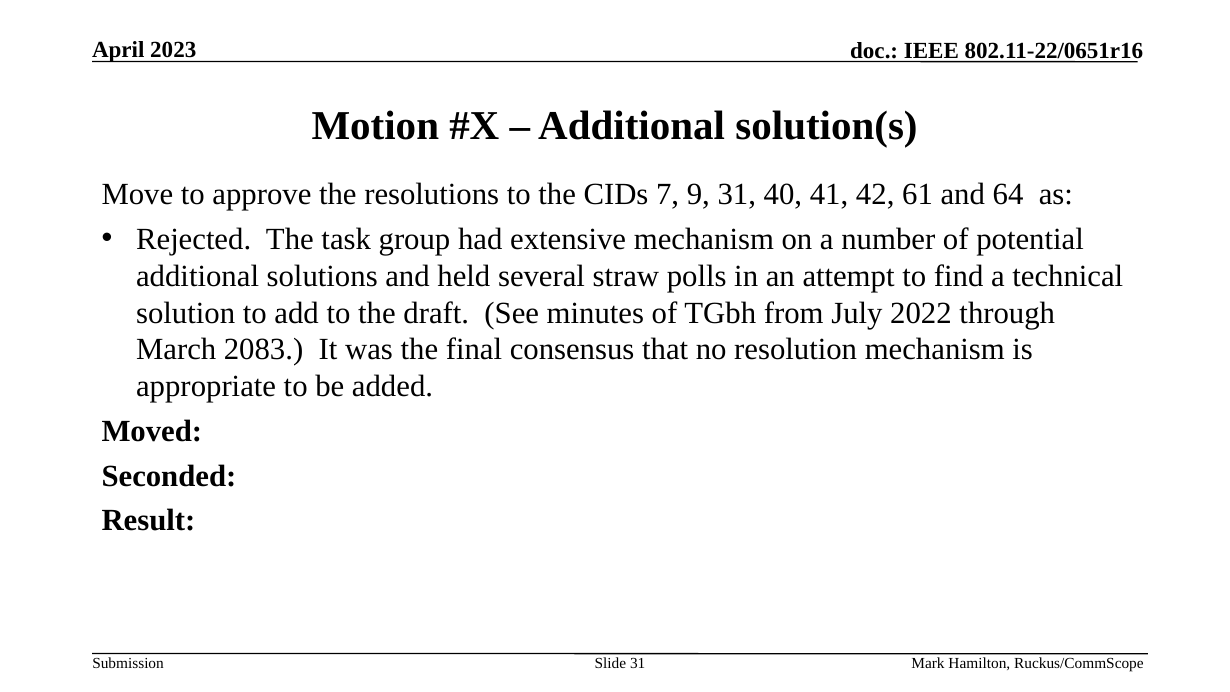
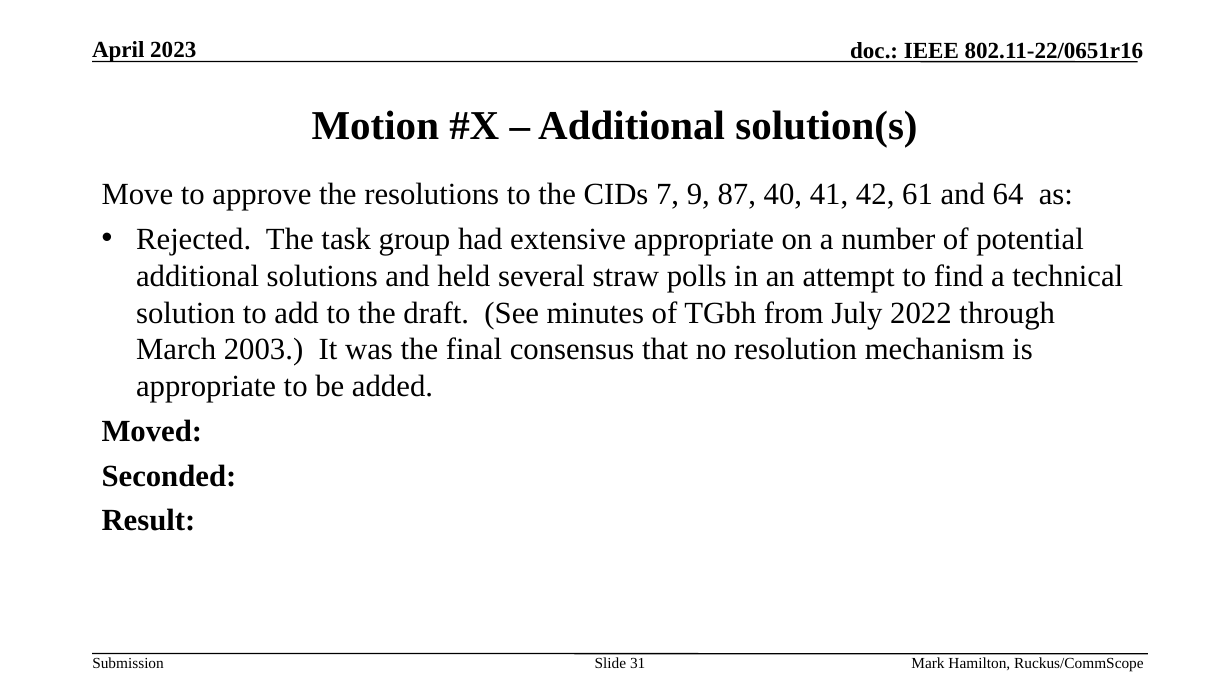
9 31: 31 -> 87
extensive mechanism: mechanism -> appropriate
2083: 2083 -> 2003
